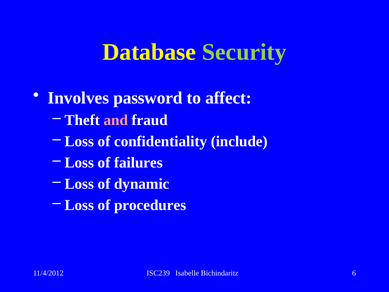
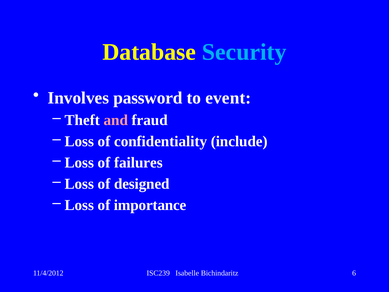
Security colour: light green -> light blue
affect: affect -> event
dynamic: dynamic -> designed
procedures: procedures -> importance
